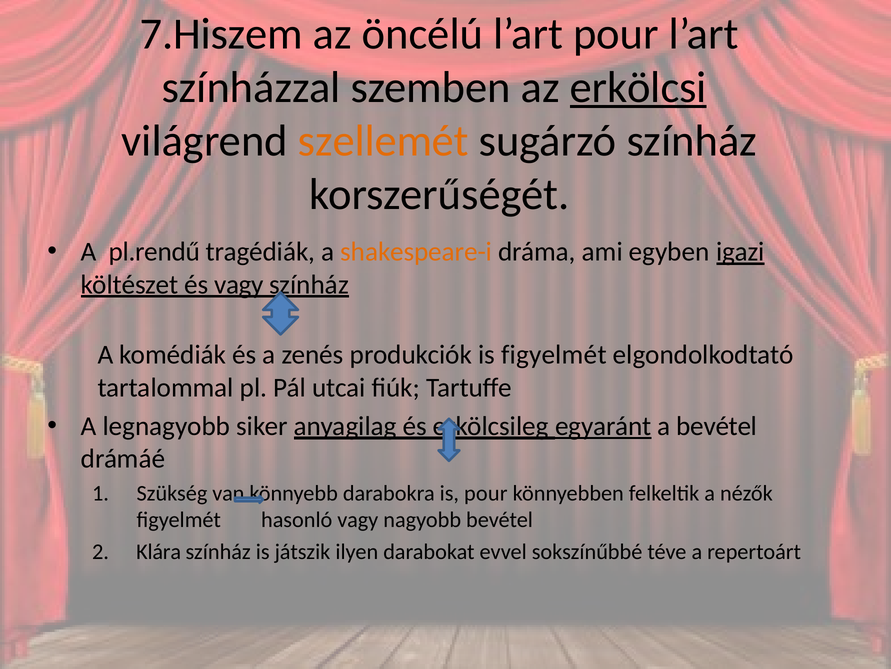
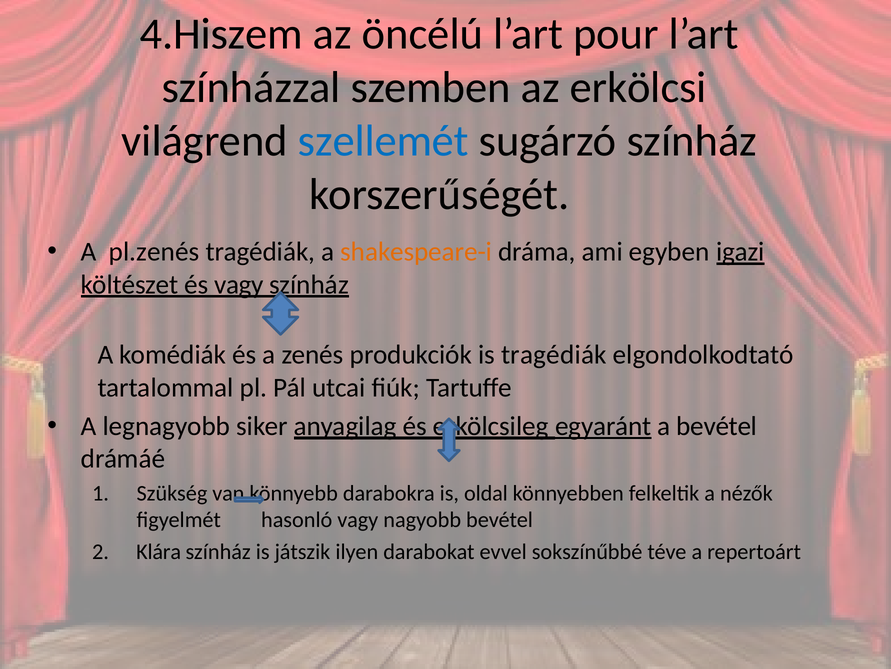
7.Hiszem: 7.Hiszem -> 4.Hiszem
erkölcsi underline: present -> none
szellemét colour: orange -> blue
pl.rendű: pl.rendű -> pl.zenés
is figyelmét: figyelmét -> tragédiák
is pour: pour -> oldal
